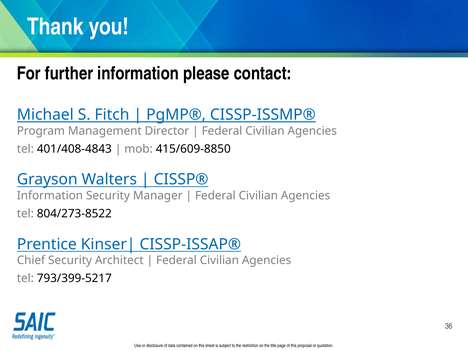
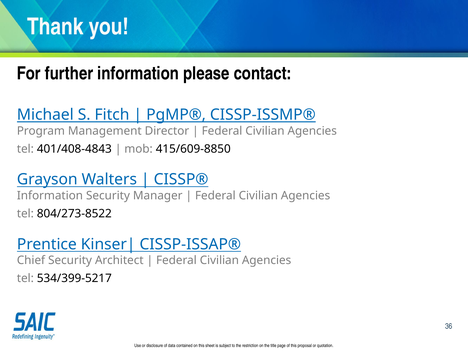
793/399-5217: 793/399-5217 -> 534/399-5217
